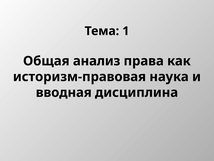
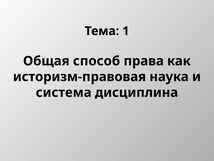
анализ: анализ -> способ
вводная: вводная -> система
